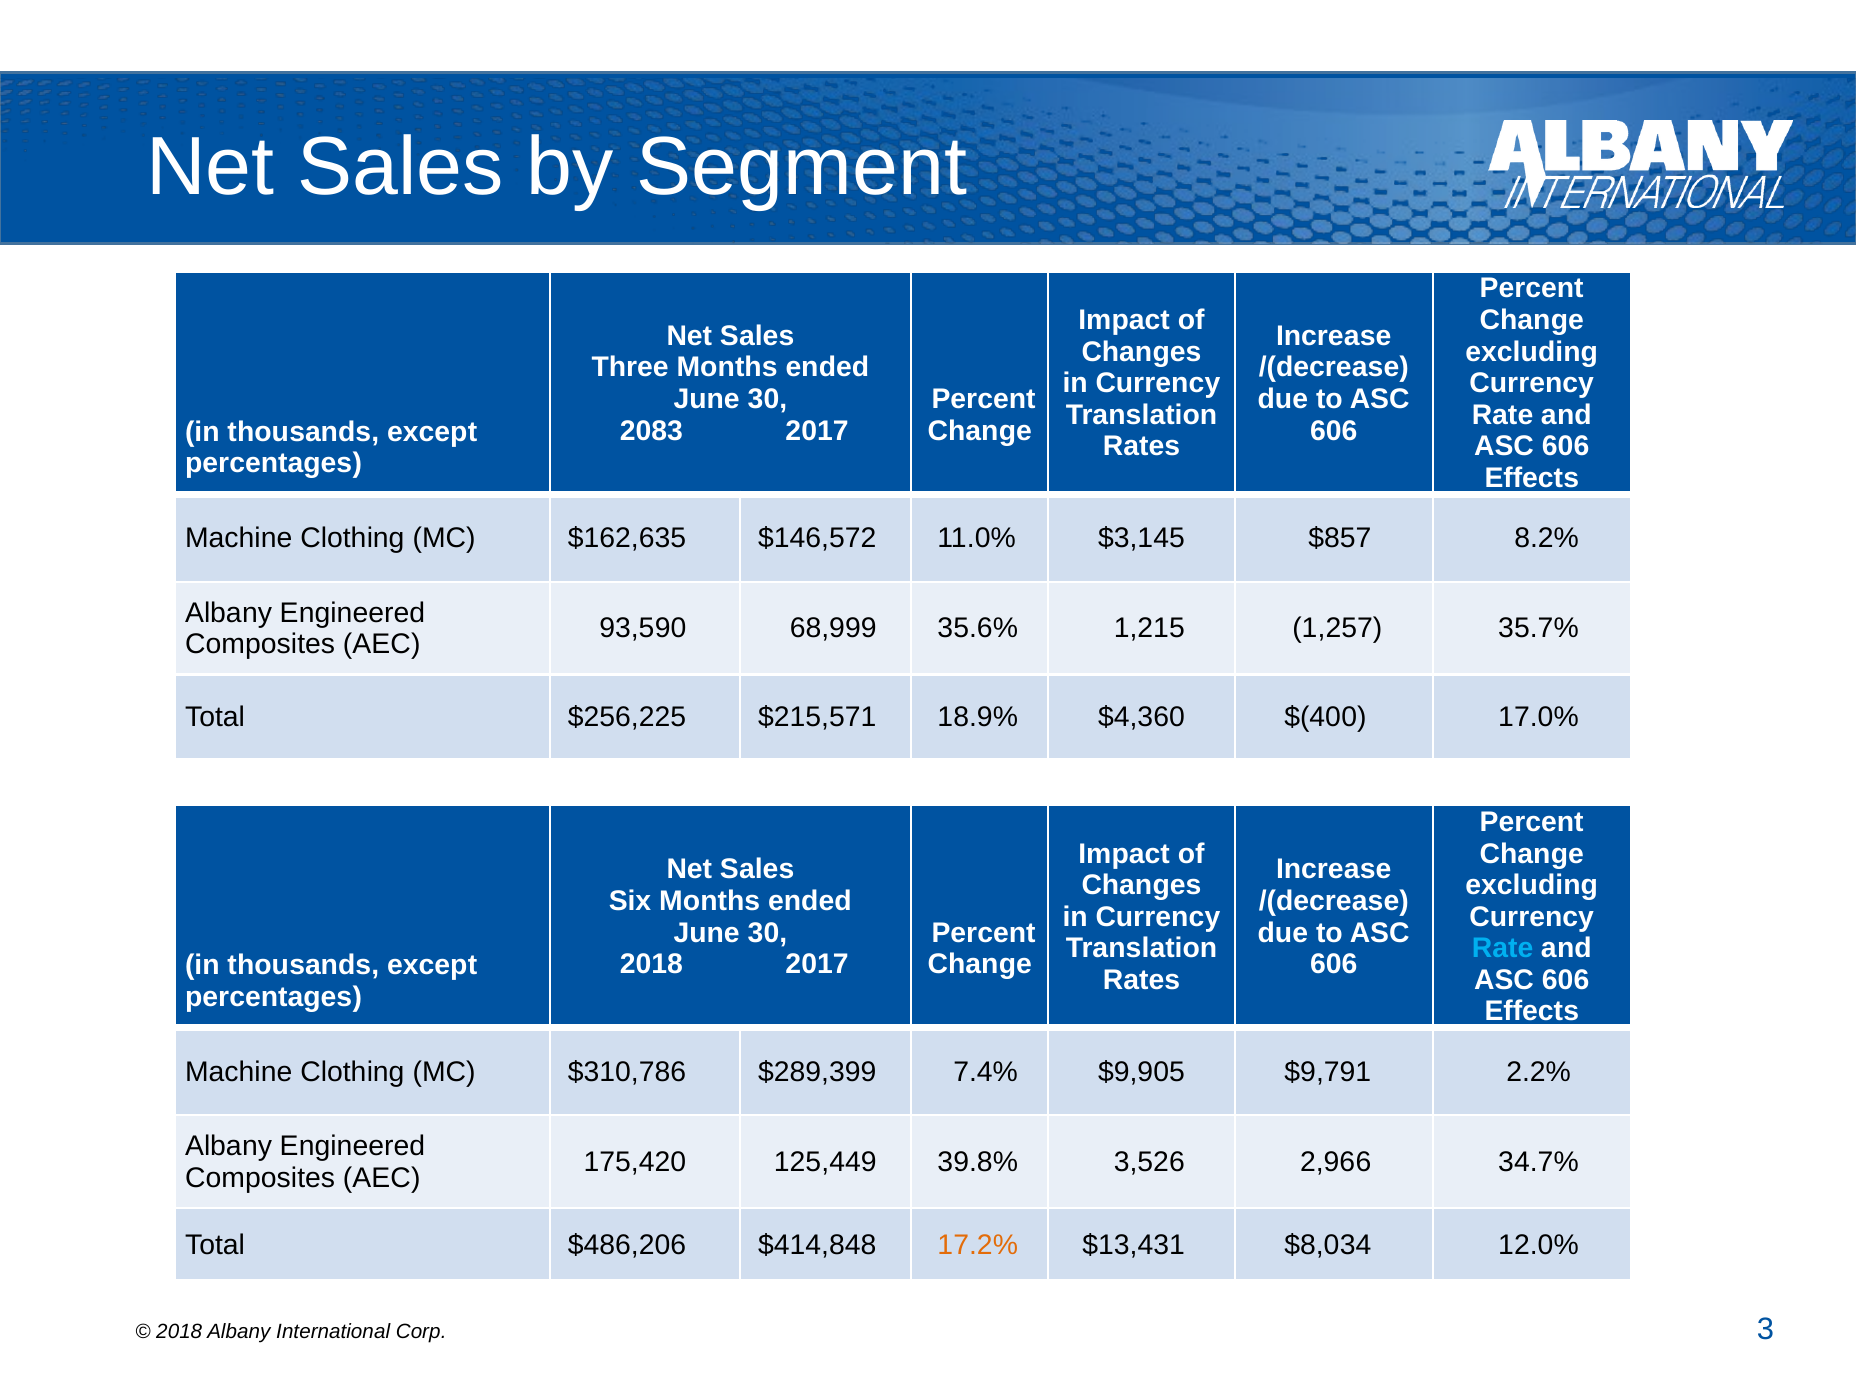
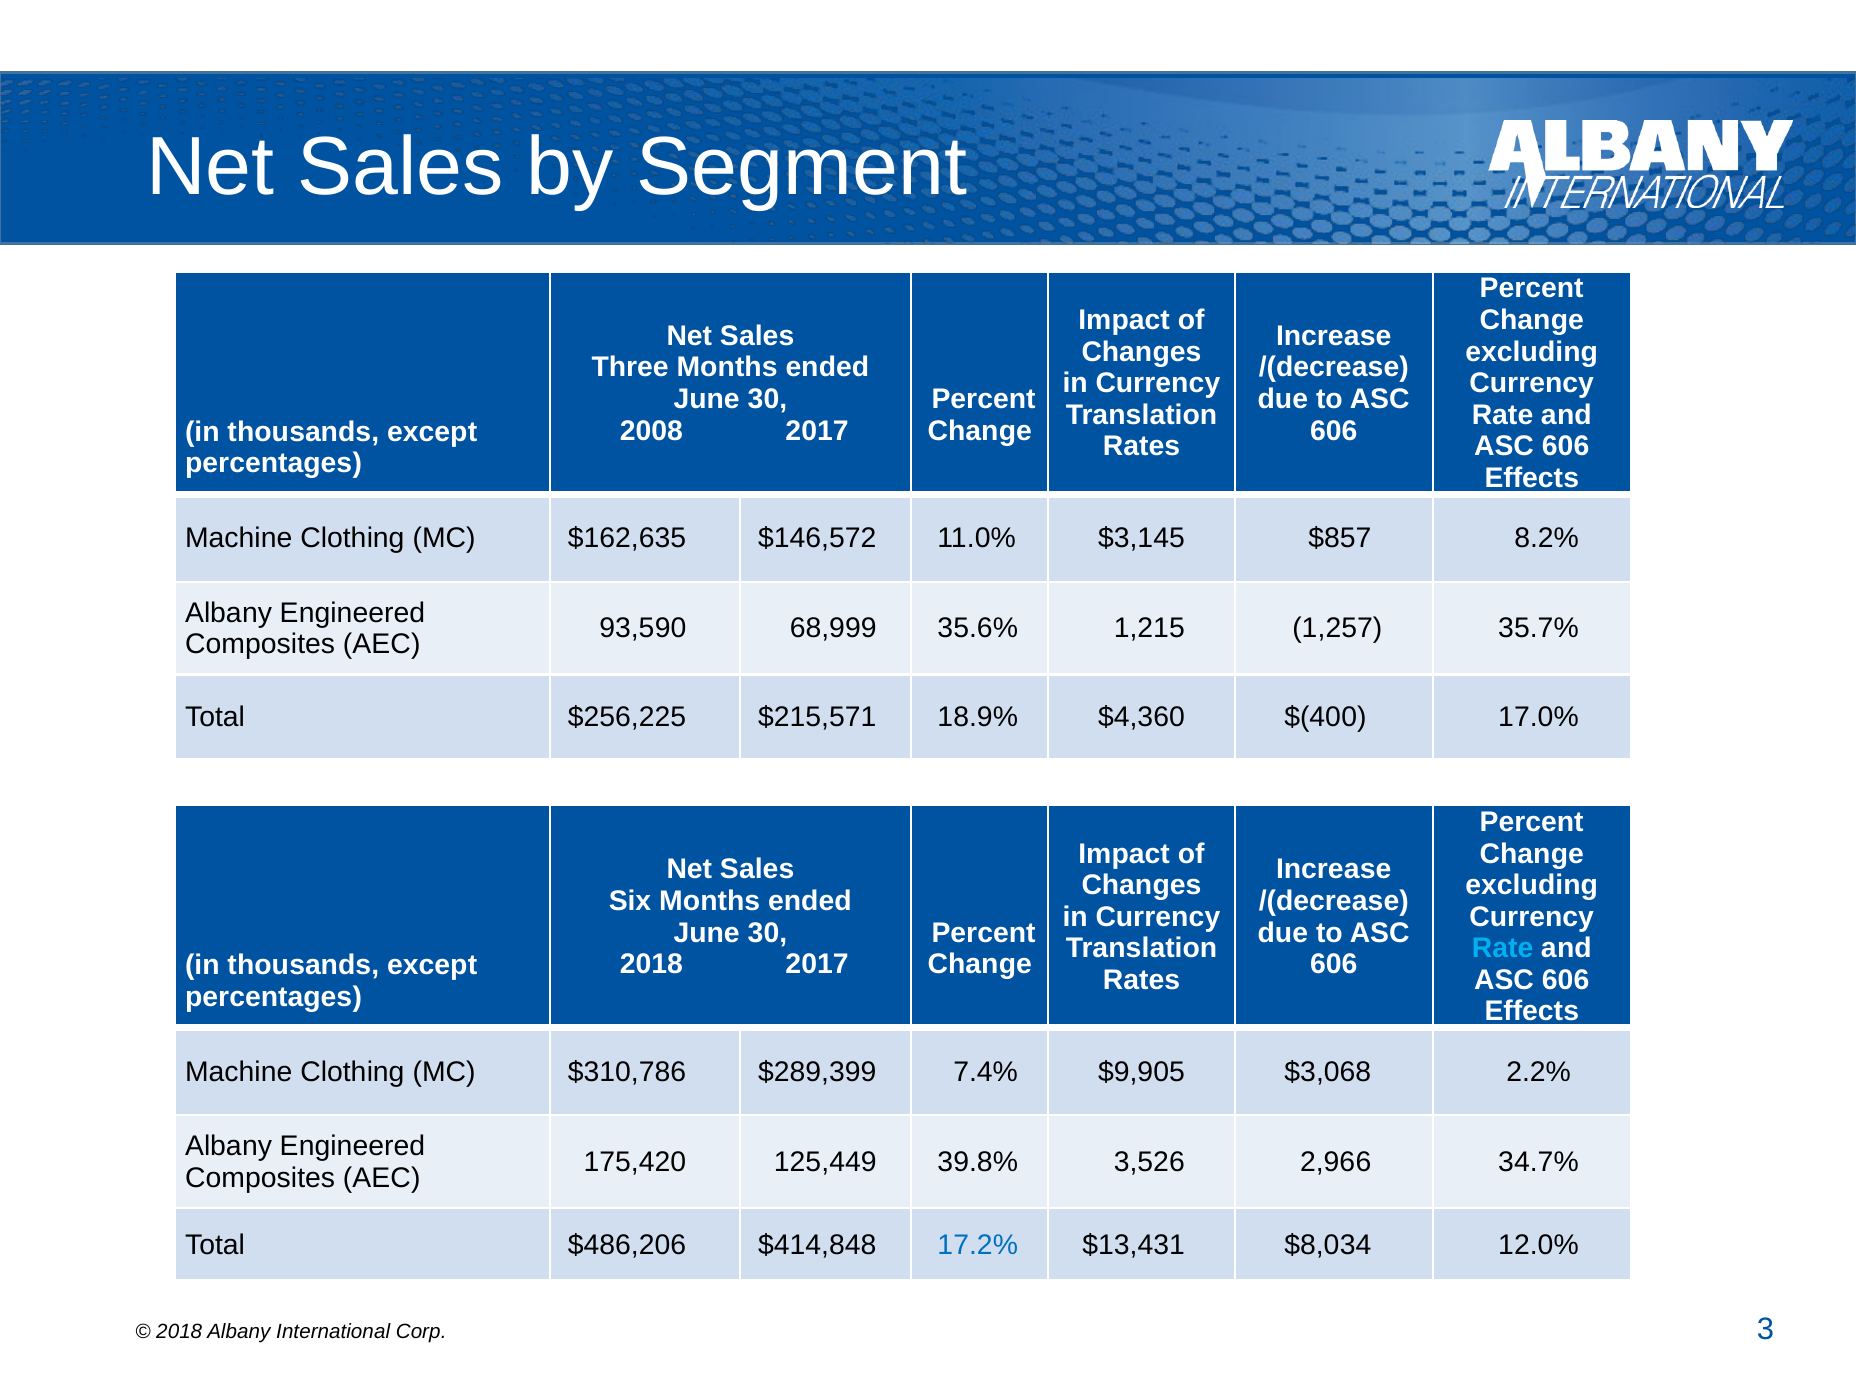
2083: 2083 -> 2008
$9,791: $9,791 -> $3,068
17.2% colour: orange -> blue
